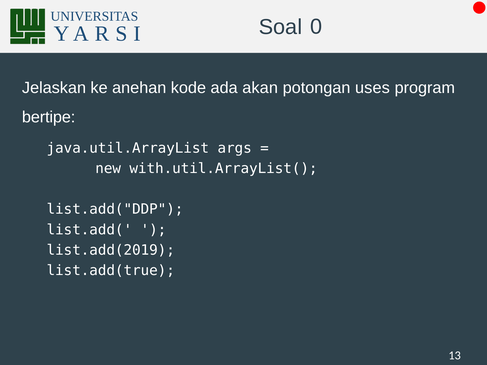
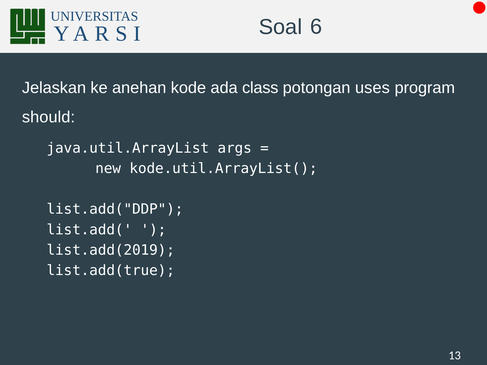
0: 0 -> 6
akan: akan -> class
bertipe: bertipe -> should
with.util.ArrayList(: with.util.ArrayList( -> kode.util.ArrayList(
